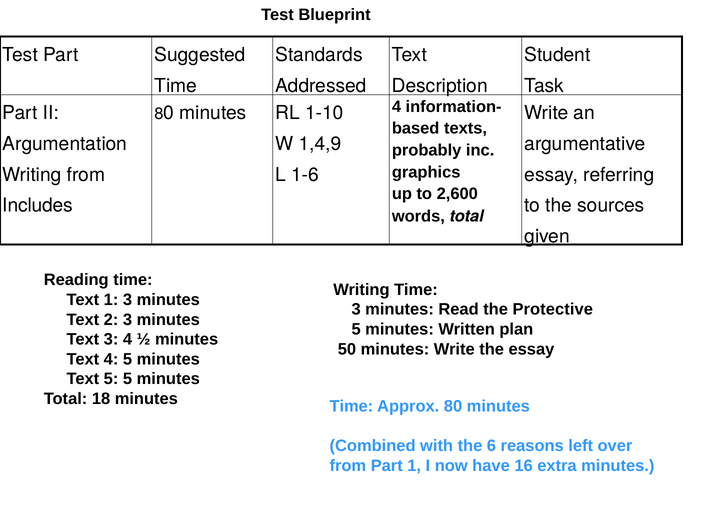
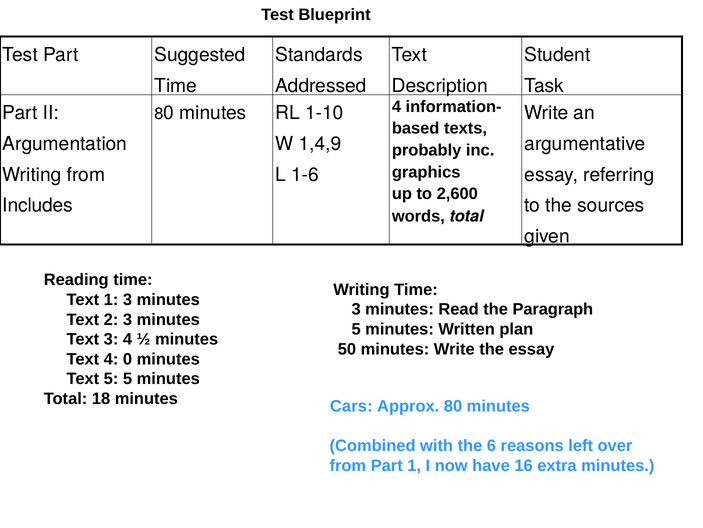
Protective: Protective -> Paragraph
4 5: 5 -> 0
Time at (351, 406): Time -> Cars
